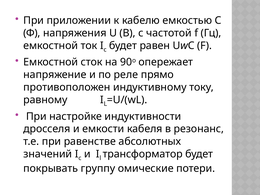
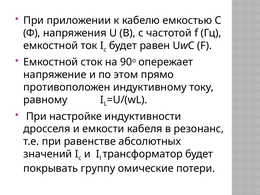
реле: реле -> этом
